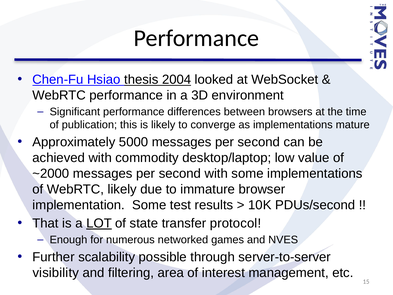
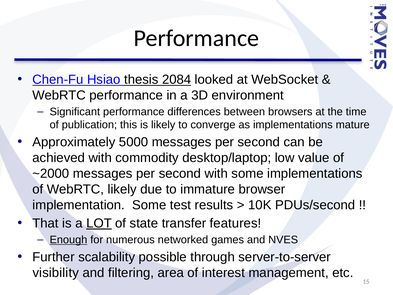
2004: 2004 -> 2084
protocol: protocol -> features
Enough underline: none -> present
